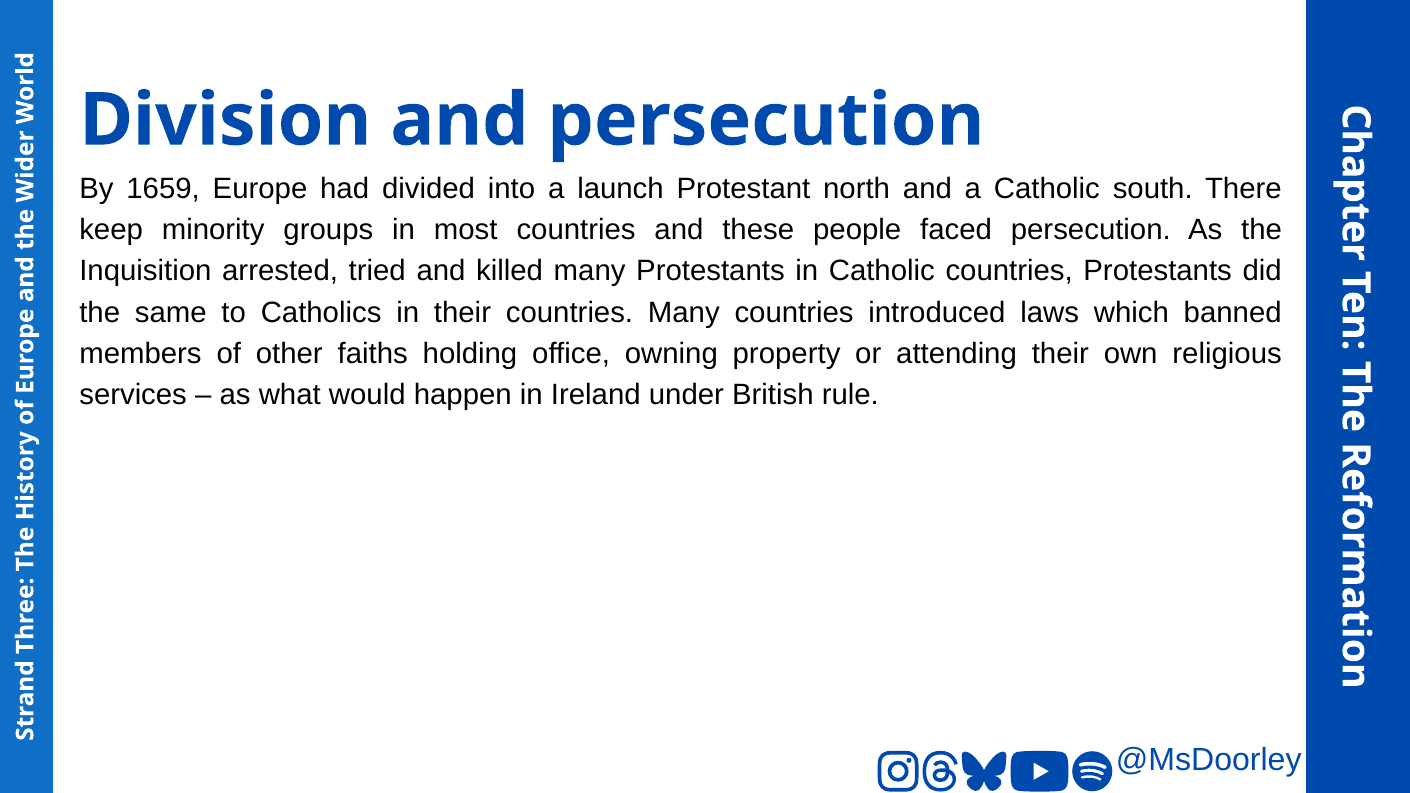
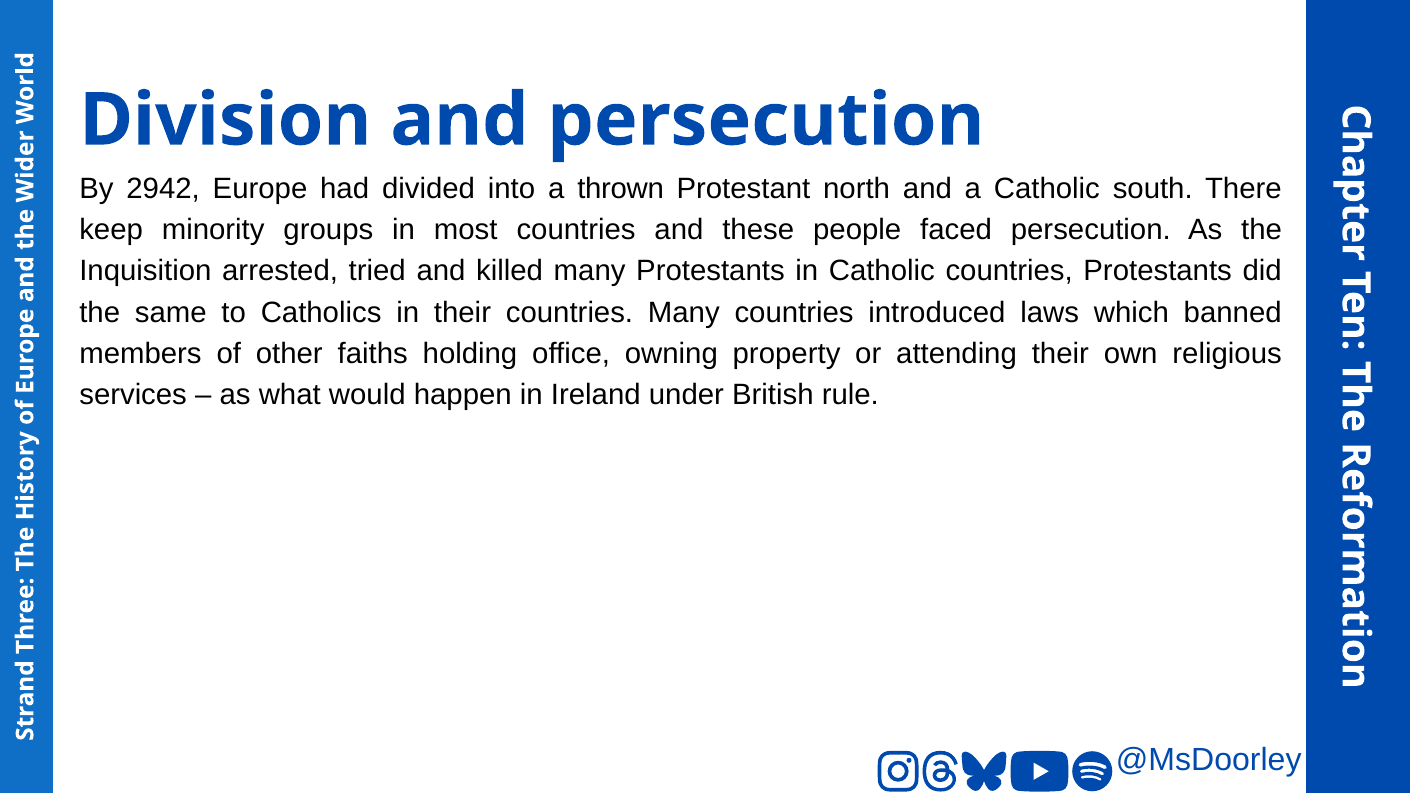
1659: 1659 -> 2942
launch: launch -> thrown
